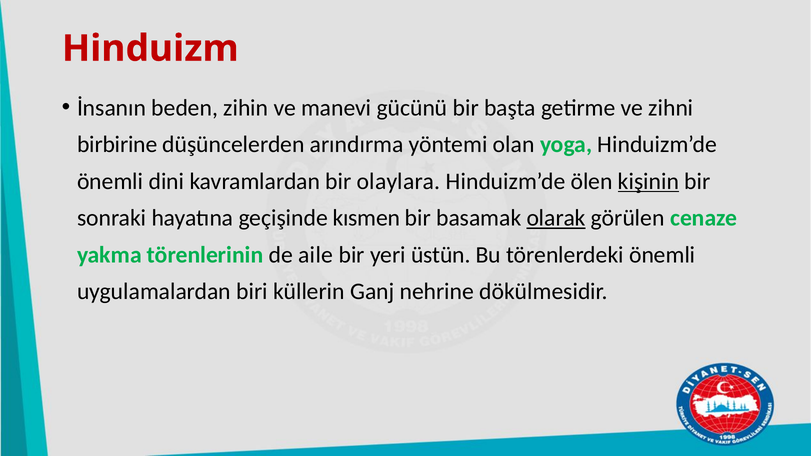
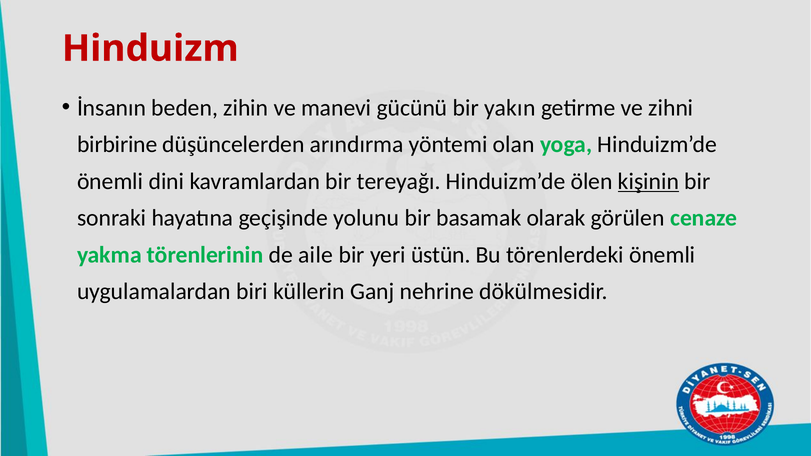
başta: başta -> yakın
olaylara: olaylara -> tereyağı
kısmen: kısmen -> yolunu
olarak underline: present -> none
